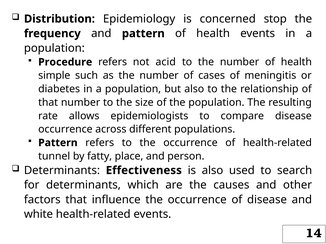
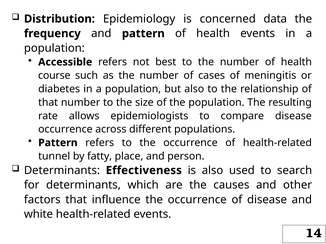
stop: stop -> data
Procedure: Procedure -> Accessible
acid: acid -> best
simple: simple -> course
